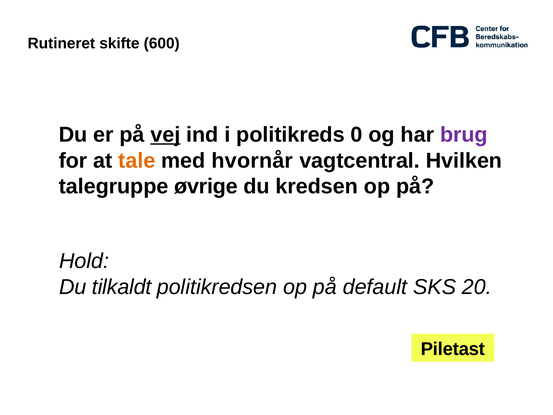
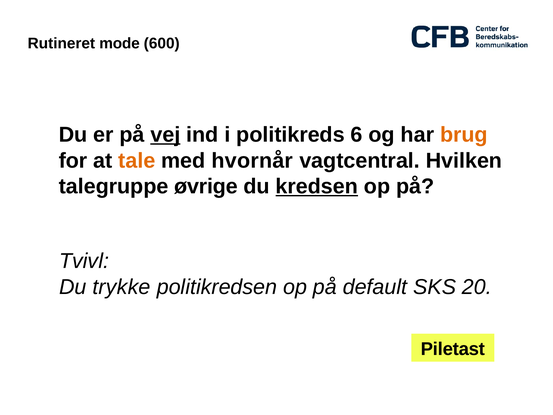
skifte: skifte -> mode
0: 0 -> 6
brug colour: purple -> orange
kredsen underline: none -> present
Hold: Hold -> Tvivl
tilkaldt: tilkaldt -> trykke
